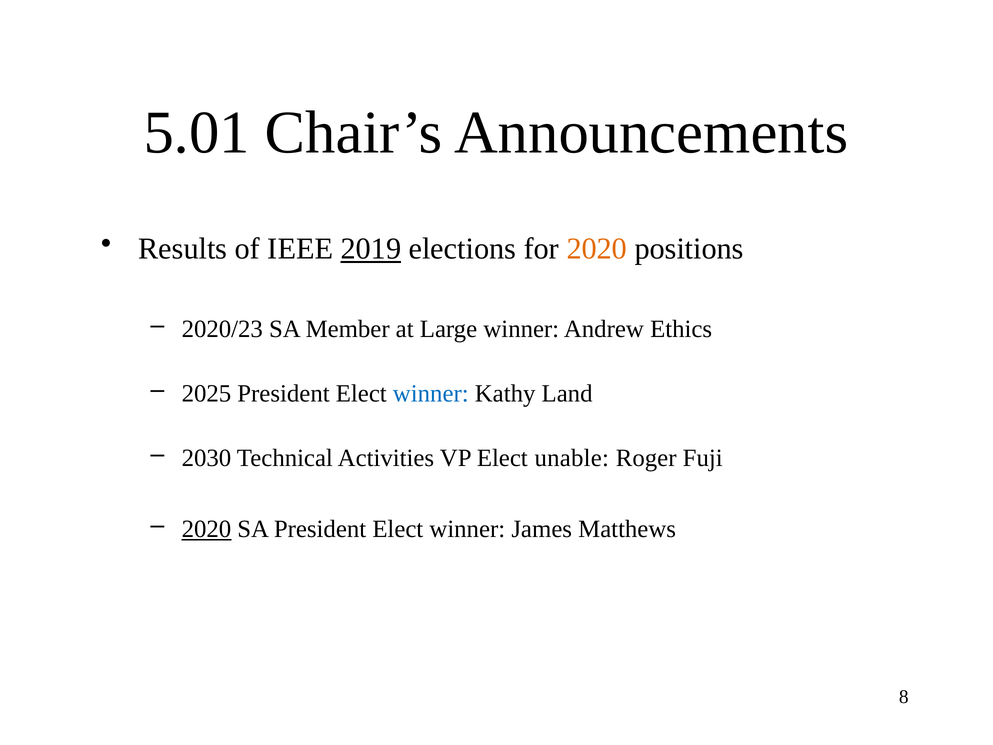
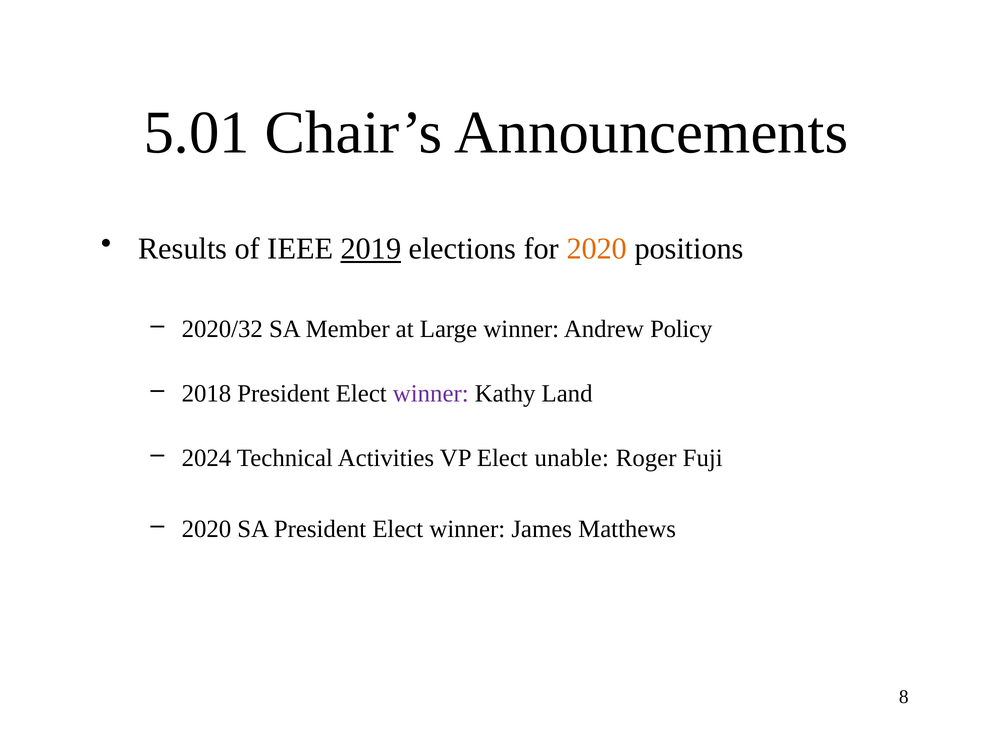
2020/23: 2020/23 -> 2020/32
Ethics: Ethics -> Policy
2025: 2025 -> 2018
winner at (431, 393) colour: blue -> purple
2030: 2030 -> 2024
2020 at (206, 529) underline: present -> none
